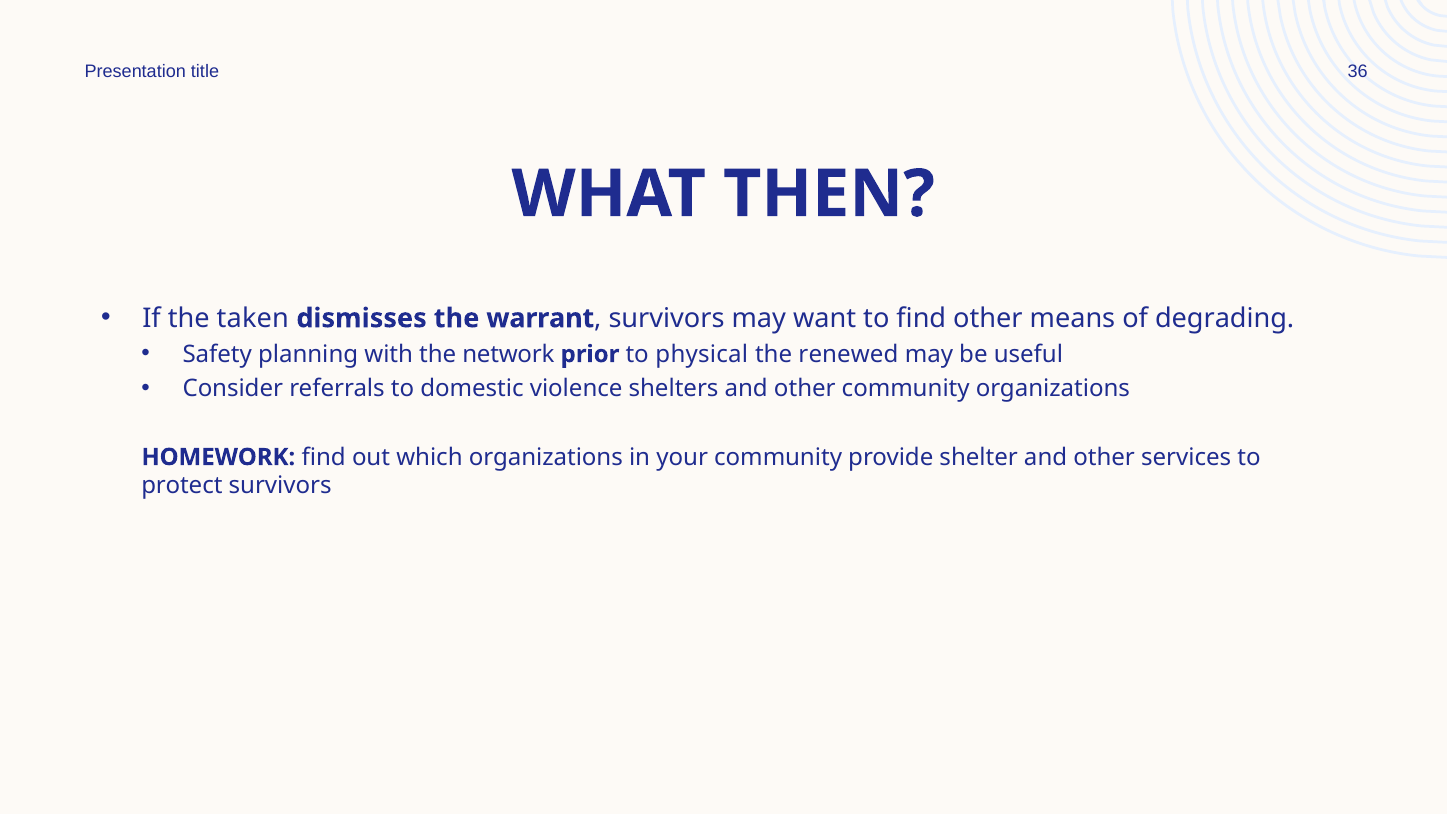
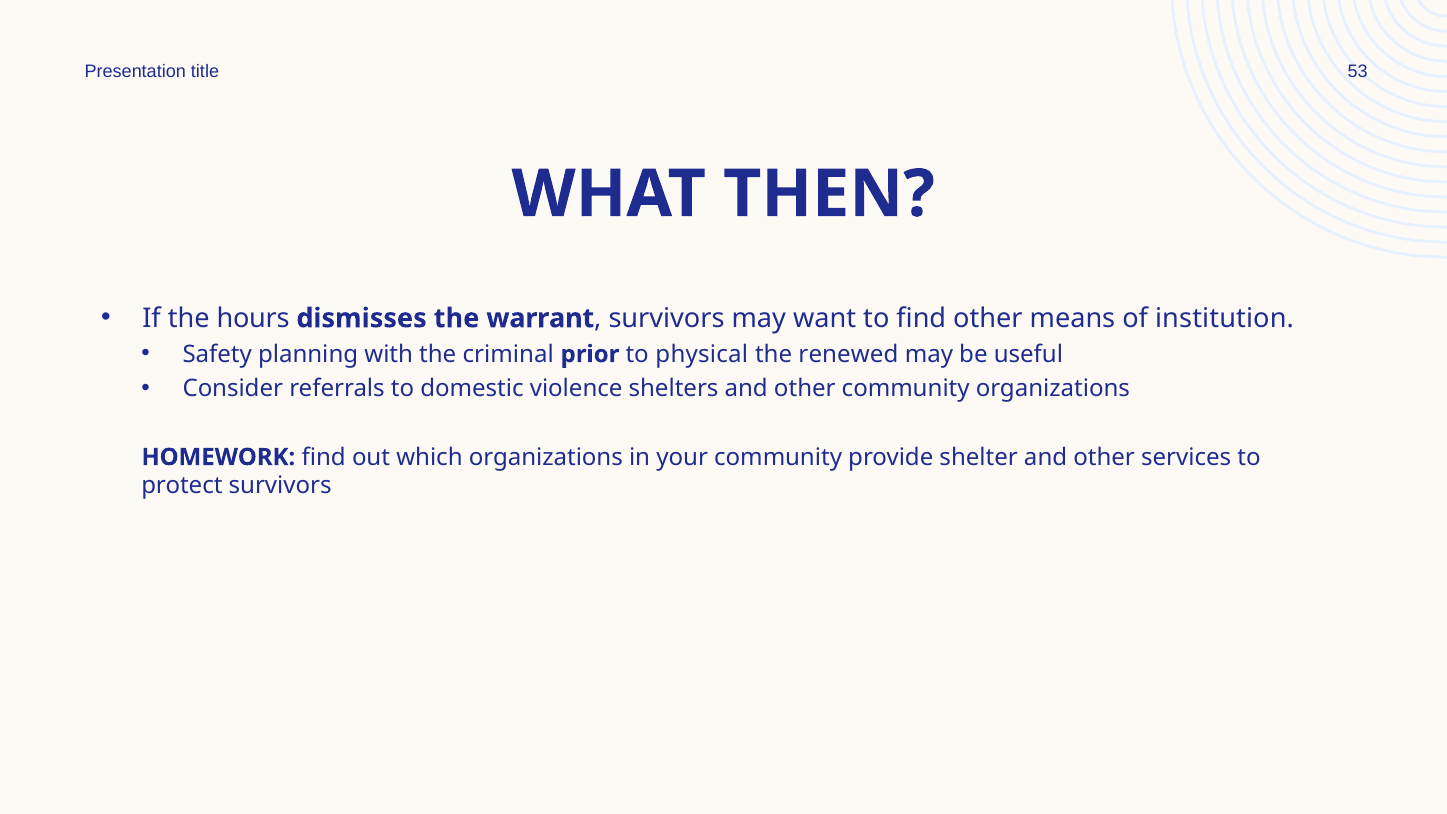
36: 36 -> 53
taken: taken -> hours
degrading: degrading -> institution
network: network -> criminal
